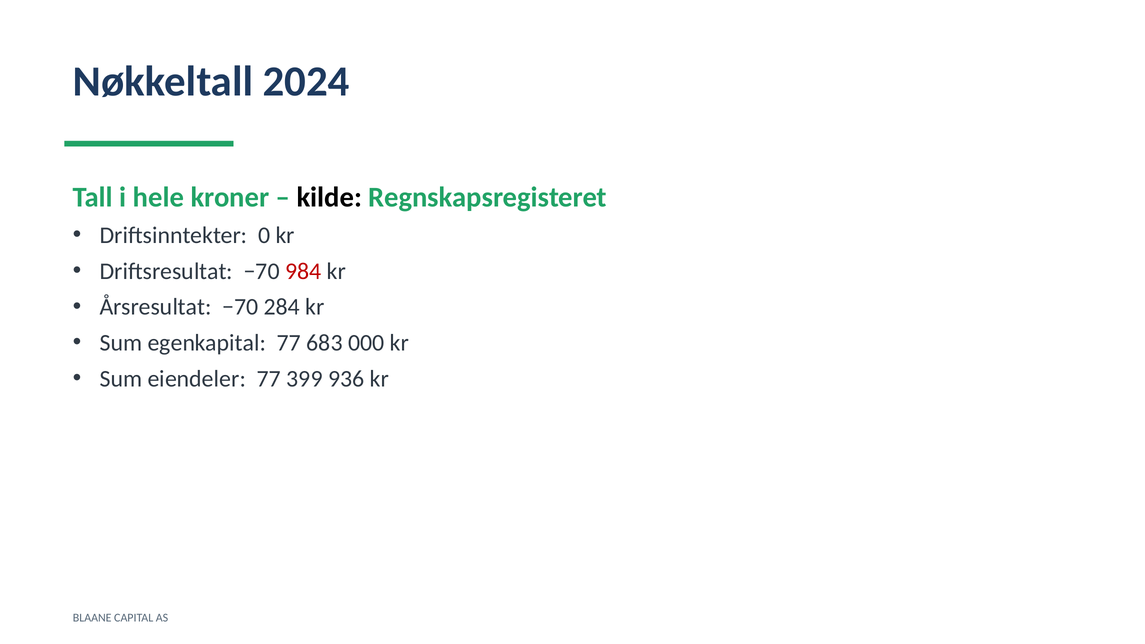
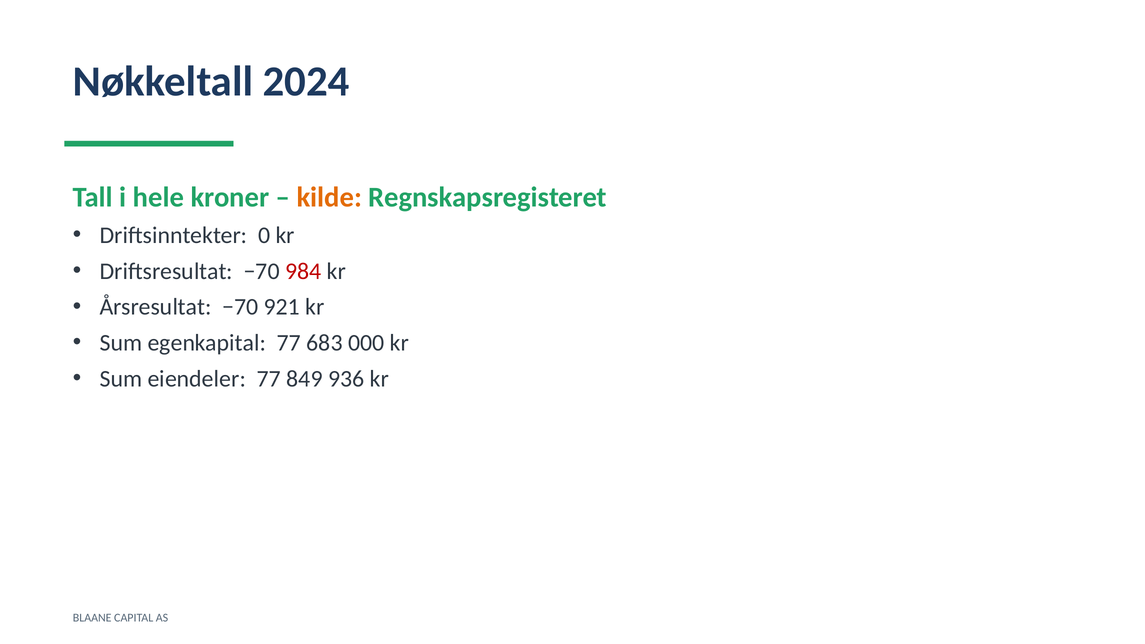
kilde colour: black -> orange
284: 284 -> 921
399: 399 -> 849
